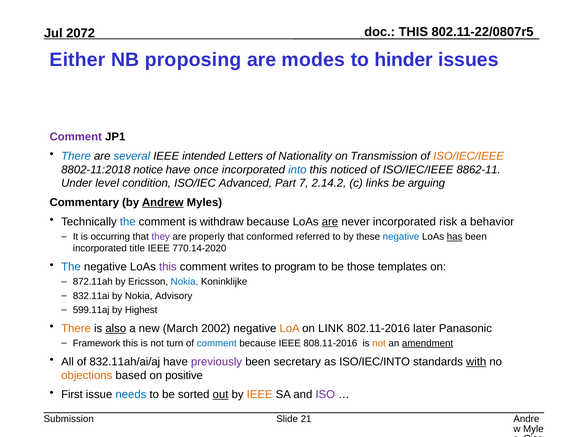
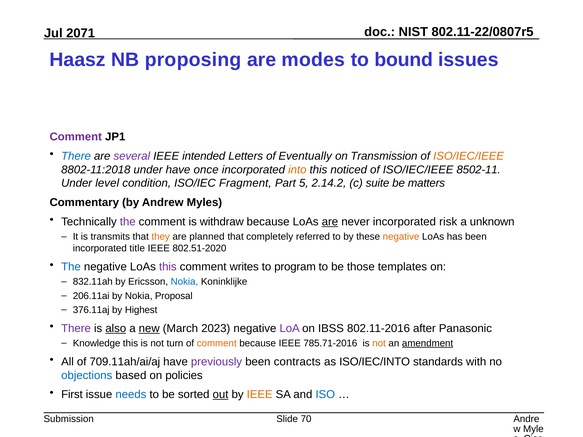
THIS at (413, 32): THIS -> NIST
2072: 2072 -> 2071
Either: Either -> Haasz
hinder: hinder -> bound
several colour: blue -> purple
Nationality: Nationality -> Eventually
8802-11:2018 notice: notice -> under
into colour: blue -> orange
8862-11: 8862-11 -> 8502-11
Advanced: Advanced -> Fragment
7: 7 -> 5
links: links -> suite
arguing: arguing -> matters
Andrew underline: present -> none
the at (128, 222) colour: blue -> purple
behavior: behavior -> unknown
occurring: occurring -> transmits
they colour: purple -> orange
properly: properly -> planned
conformed: conformed -> completely
negative at (401, 237) colour: blue -> orange
has underline: present -> none
770.14-2020: 770.14-2020 -> 802.51-2020
872.11ah: 872.11ah -> 832.11ah
832.11ai: 832.11ai -> 206.11ai
Advisory: Advisory -> Proposal
599.11aj: 599.11aj -> 376.11aj
There at (76, 328) colour: orange -> purple
new underline: none -> present
2002: 2002 -> 2023
LoA colour: orange -> purple
LINK: LINK -> IBSS
later: later -> after
Framework: Framework -> Knowledge
comment at (217, 343) colour: blue -> orange
808.11-2016: 808.11-2016 -> 785.71-2016
832.11ah/ai/aj: 832.11ah/ai/aj -> 709.11ah/ai/aj
secretary: secretary -> contracts
with underline: present -> none
objections colour: orange -> blue
positive: positive -> policies
ISO colour: purple -> blue
21: 21 -> 70
